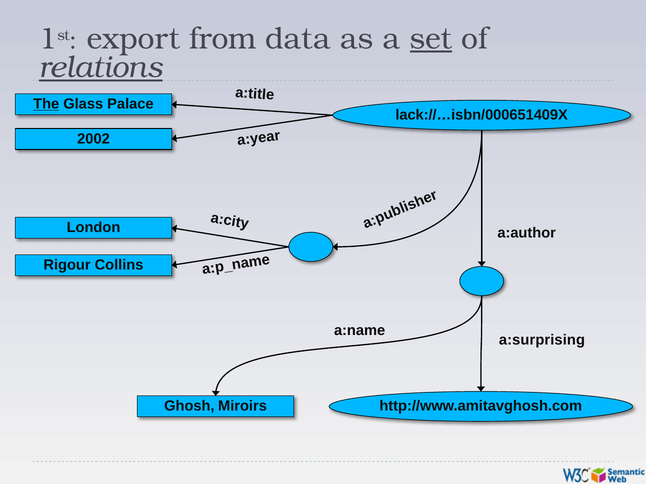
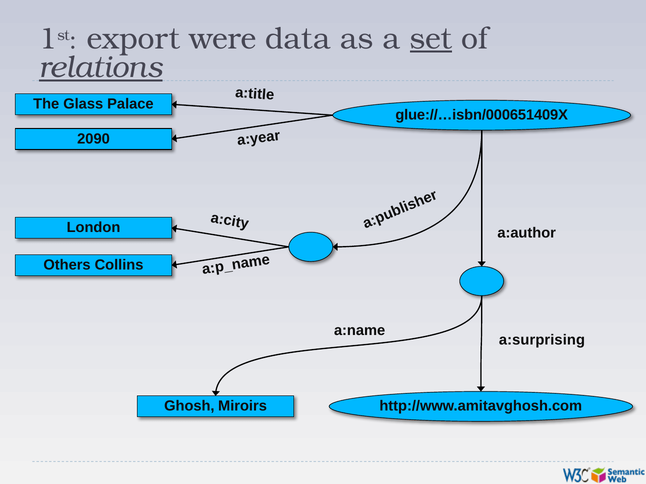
from: from -> were
The underline: present -> none
lack://…isbn/000651409X: lack://…isbn/000651409X -> glue://…isbn/000651409X
2002: 2002 -> 2090
Rigour: Rigour -> Others
